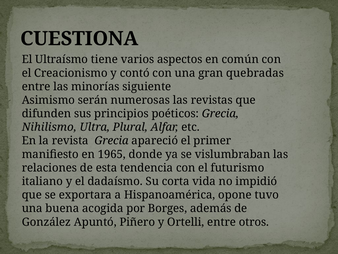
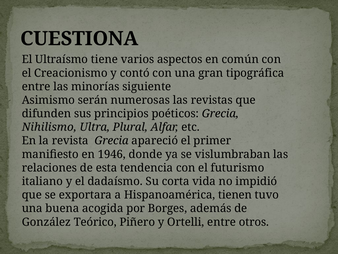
quebradas: quebradas -> tipográfica
1965: 1965 -> 1946
opone: opone -> tienen
Apuntó: Apuntó -> Teórico
